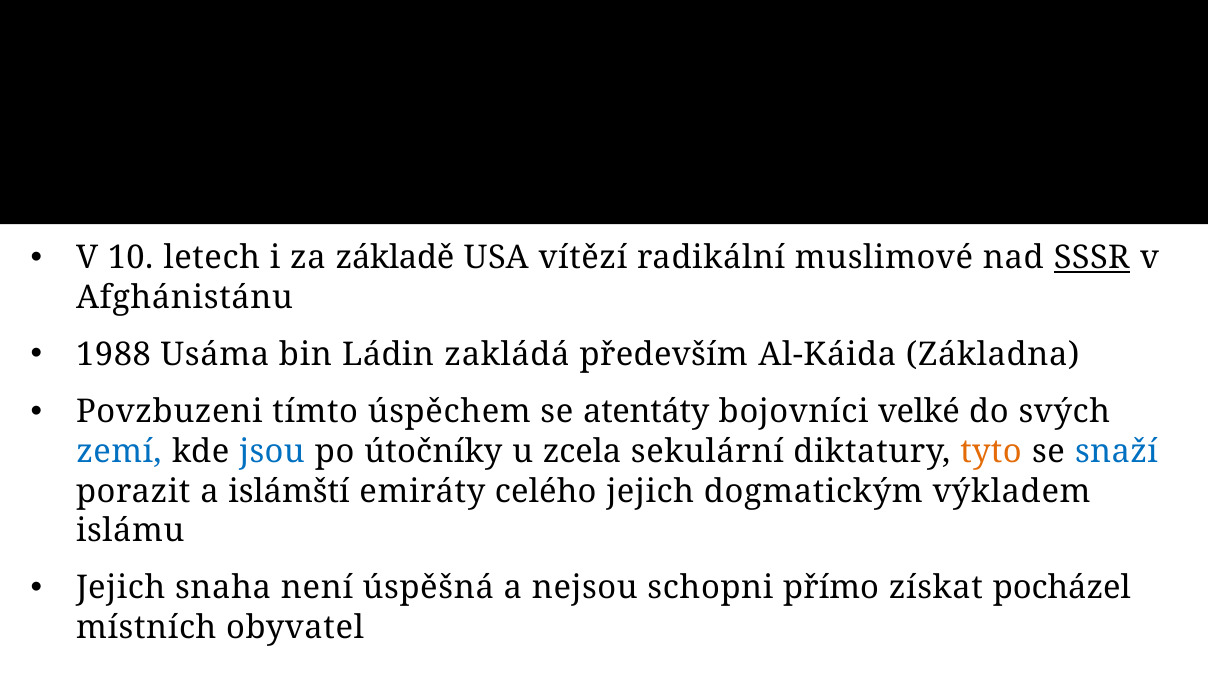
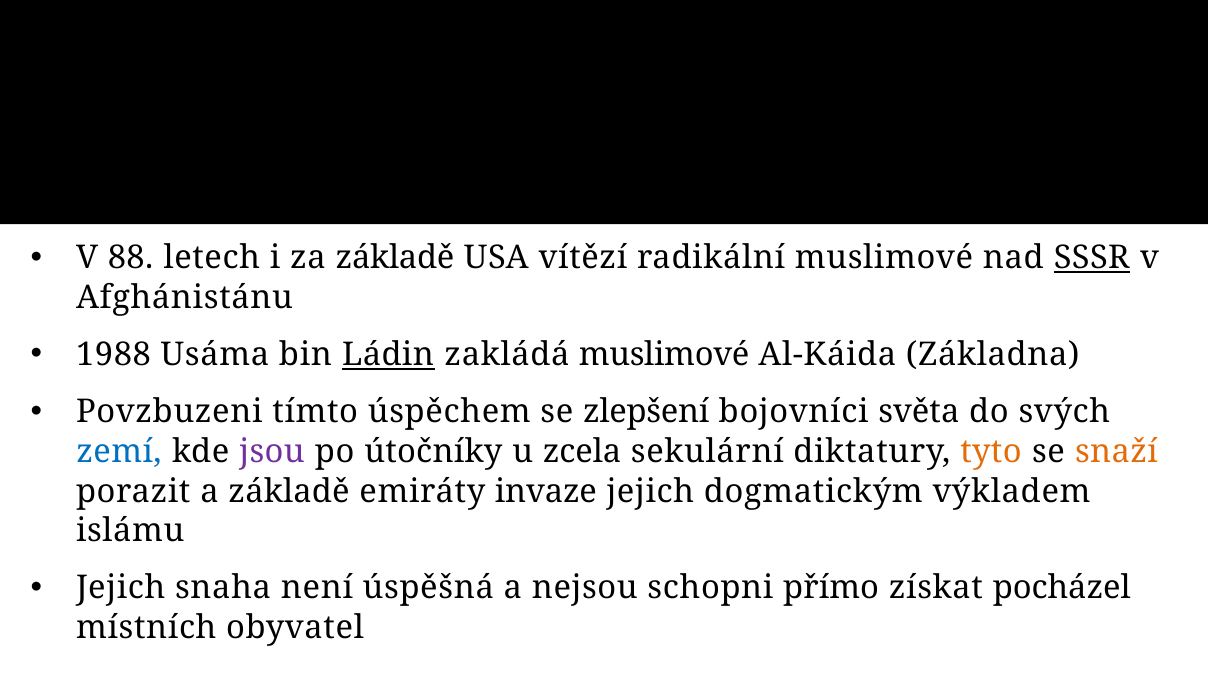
10: 10 -> 88
Ládin underline: none -> present
zakládá především: především -> muslimové
atentáty: atentáty -> zlepšení
velké: velké -> světa
jsou colour: blue -> purple
snaží colour: blue -> orange
a islámští: islámští -> základě
celého: celého -> invaze
